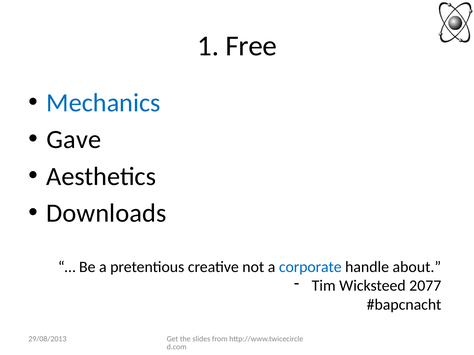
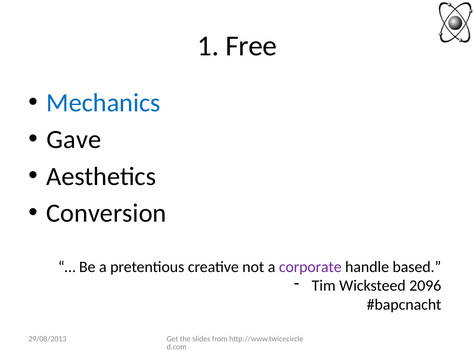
Downloads: Downloads -> Conversion
corporate colour: blue -> purple
about: about -> based
2077: 2077 -> 2096
